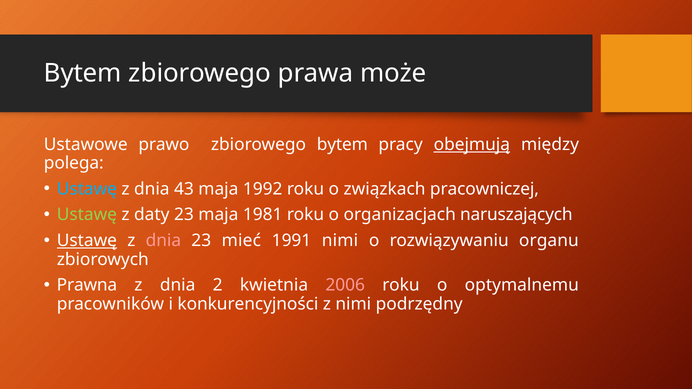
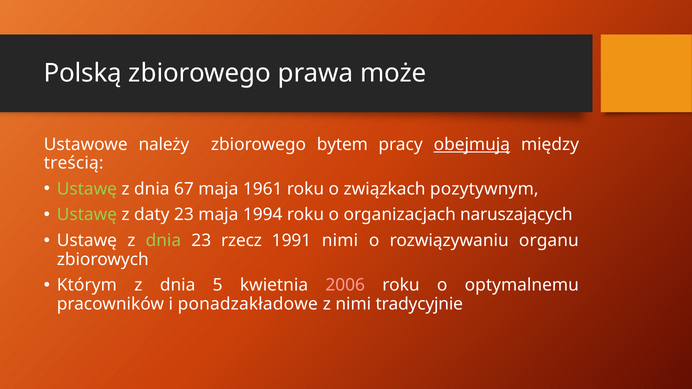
Bytem at (83, 73): Bytem -> Polską
prawo: prawo -> należy
polega: polega -> treścią
Ustawę at (87, 189) colour: light blue -> light green
43: 43 -> 67
1992: 1992 -> 1961
pracowniczej: pracowniczej -> pozytywnym
1981: 1981 -> 1994
Ustawę at (87, 241) underline: present -> none
dnia at (163, 241) colour: pink -> light green
mieć: mieć -> rzecz
Prawna: Prawna -> Którym
2: 2 -> 5
konkurencyjności: konkurencyjności -> ponadzakładowe
podrzędny: podrzędny -> tradycyjnie
